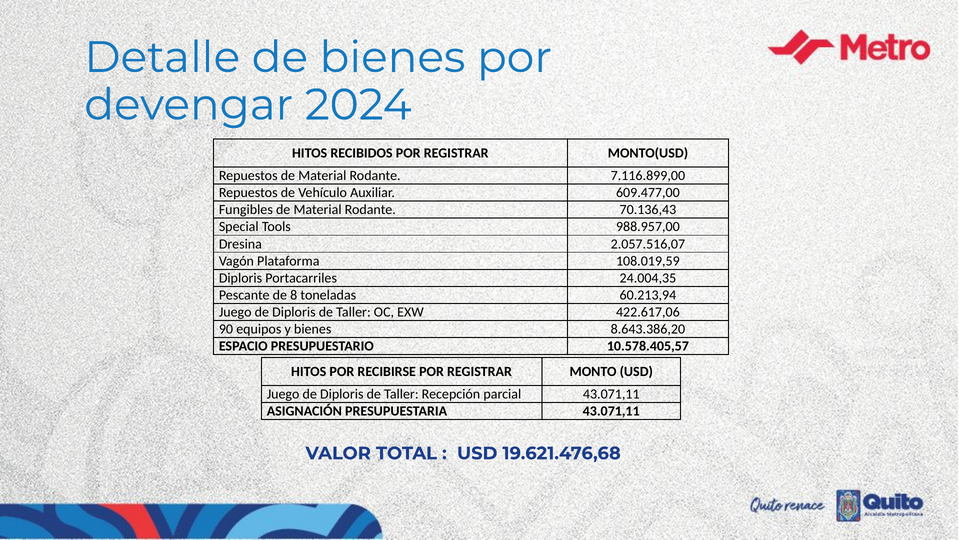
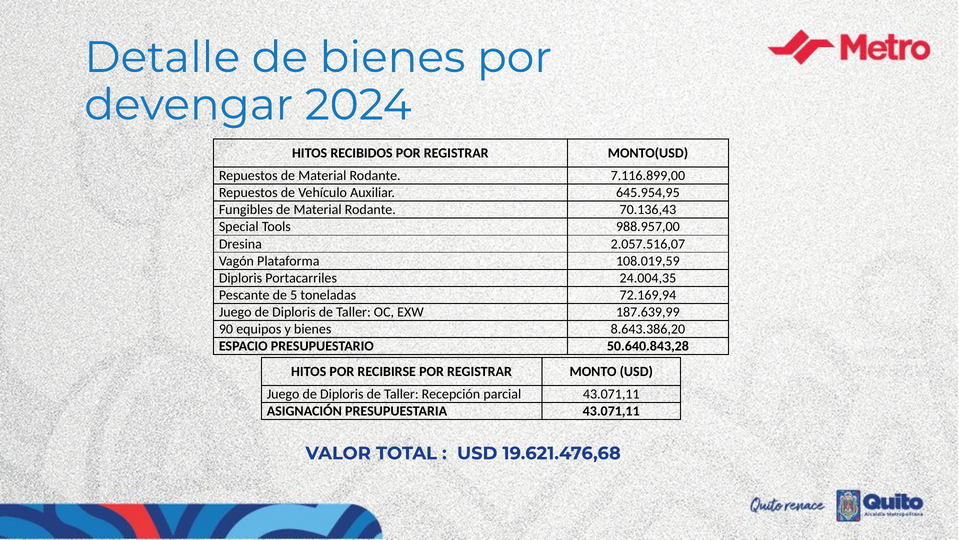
609.477,00: 609.477,00 -> 645.954,95
8: 8 -> 5
60.213,94: 60.213,94 -> 72.169,94
422.617,06: 422.617,06 -> 187.639,99
10.578.405,57: 10.578.405,57 -> 50.640.843,28
